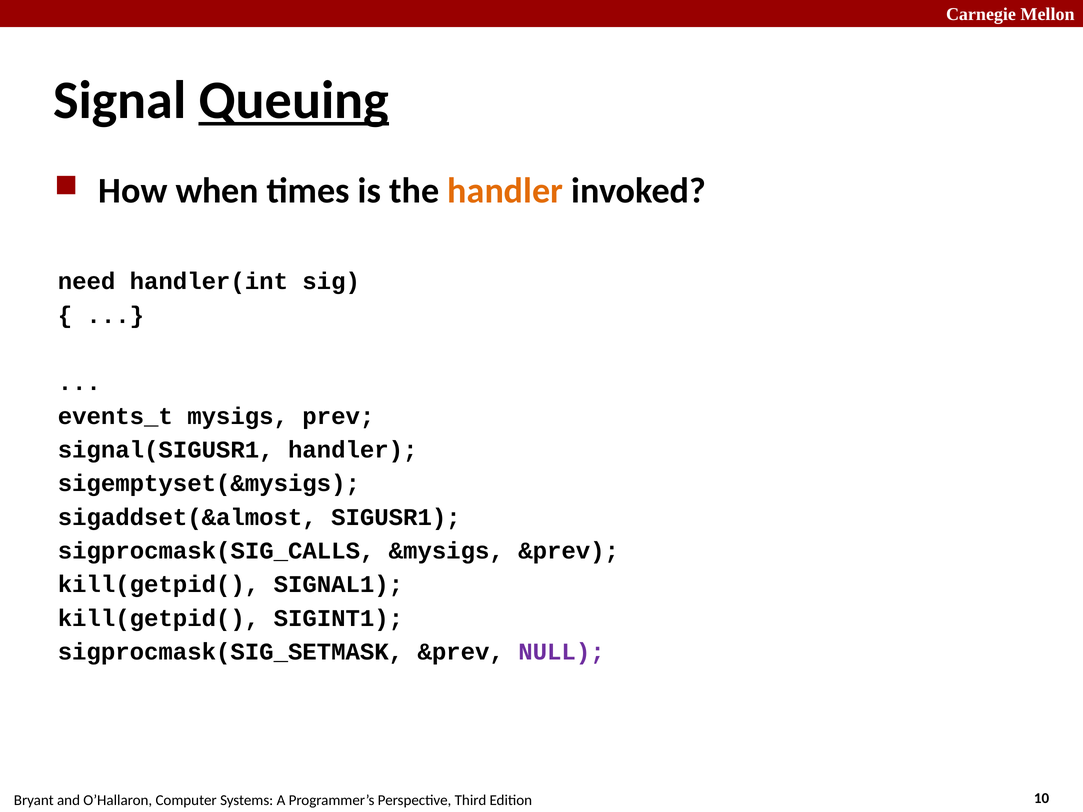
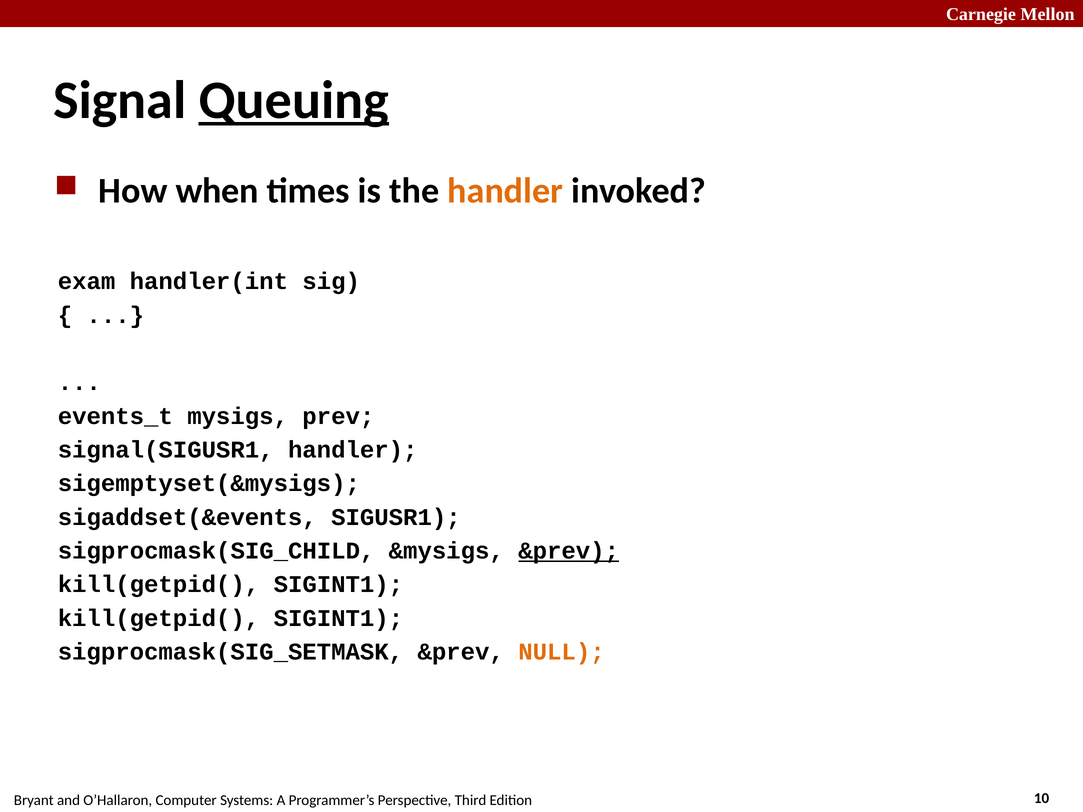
need: need -> exam
sigaddset(&almost: sigaddset(&almost -> sigaddset(&events
sigprocmask(SIG_CALLS: sigprocmask(SIG_CALLS -> sigprocmask(SIG_CHILD
&prev at (569, 551) underline: none -> present
SIGNAL1 at (338, 585): SIGNAL1 -> SIGINT1
NULL colour: purple -> orange
